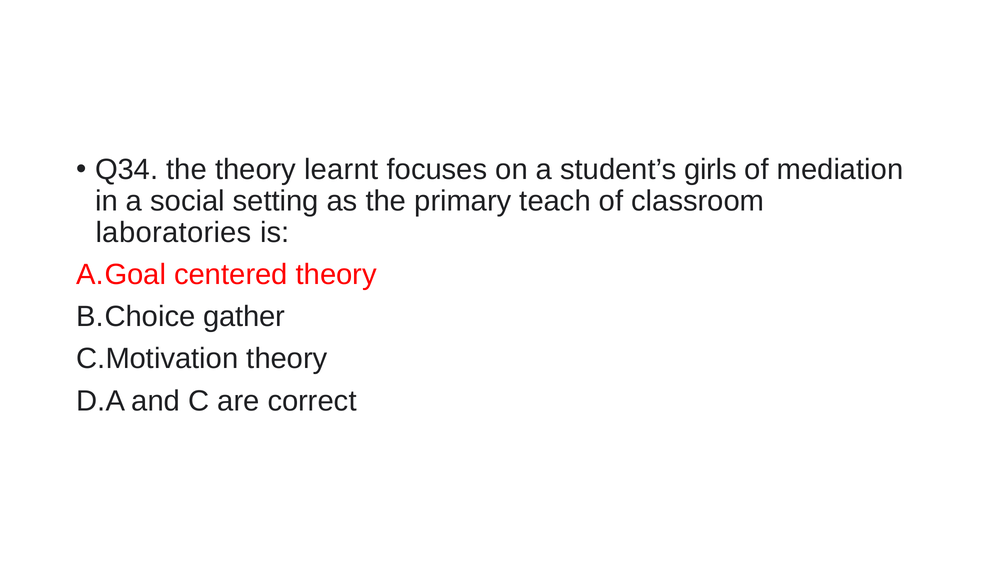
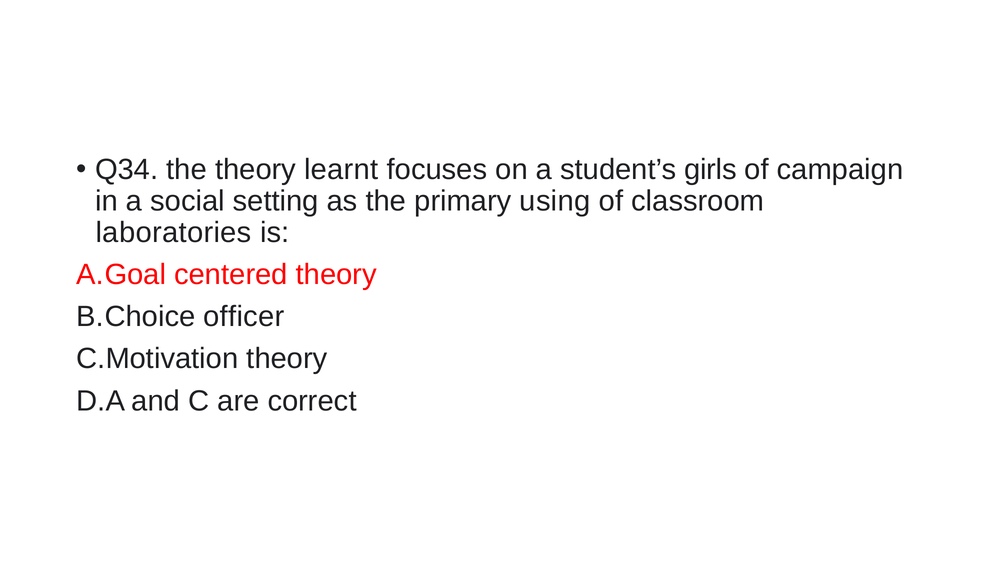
mediation: mediation -> campaign
teach: teach -> using
gather: gather -> officer
